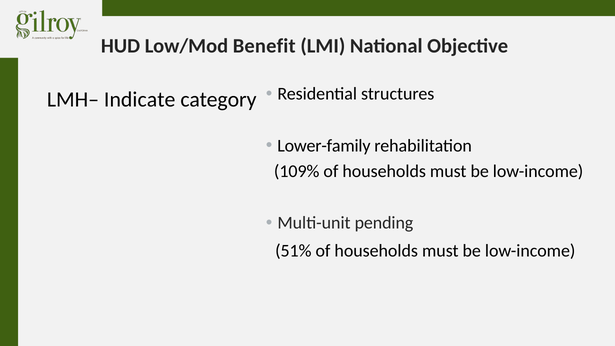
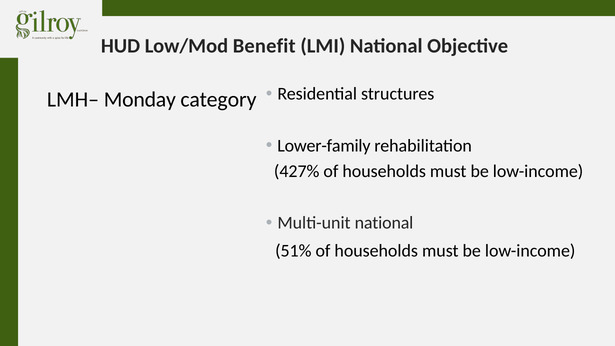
Indicate: Indicate -> Monday
109%: 109% -> 427%
Multi-unit pending: pending -> national
